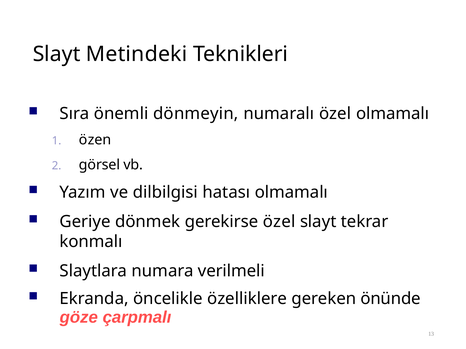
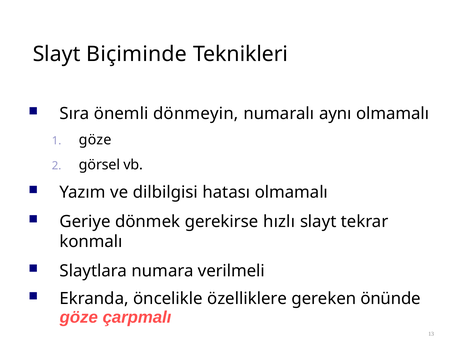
Metindeki: Metindeki -> Biçiminde
numaralı özel: özel -> aynı
özen at (95, 140): özen -> göze
gerekirse özel: özel -> hızlı
